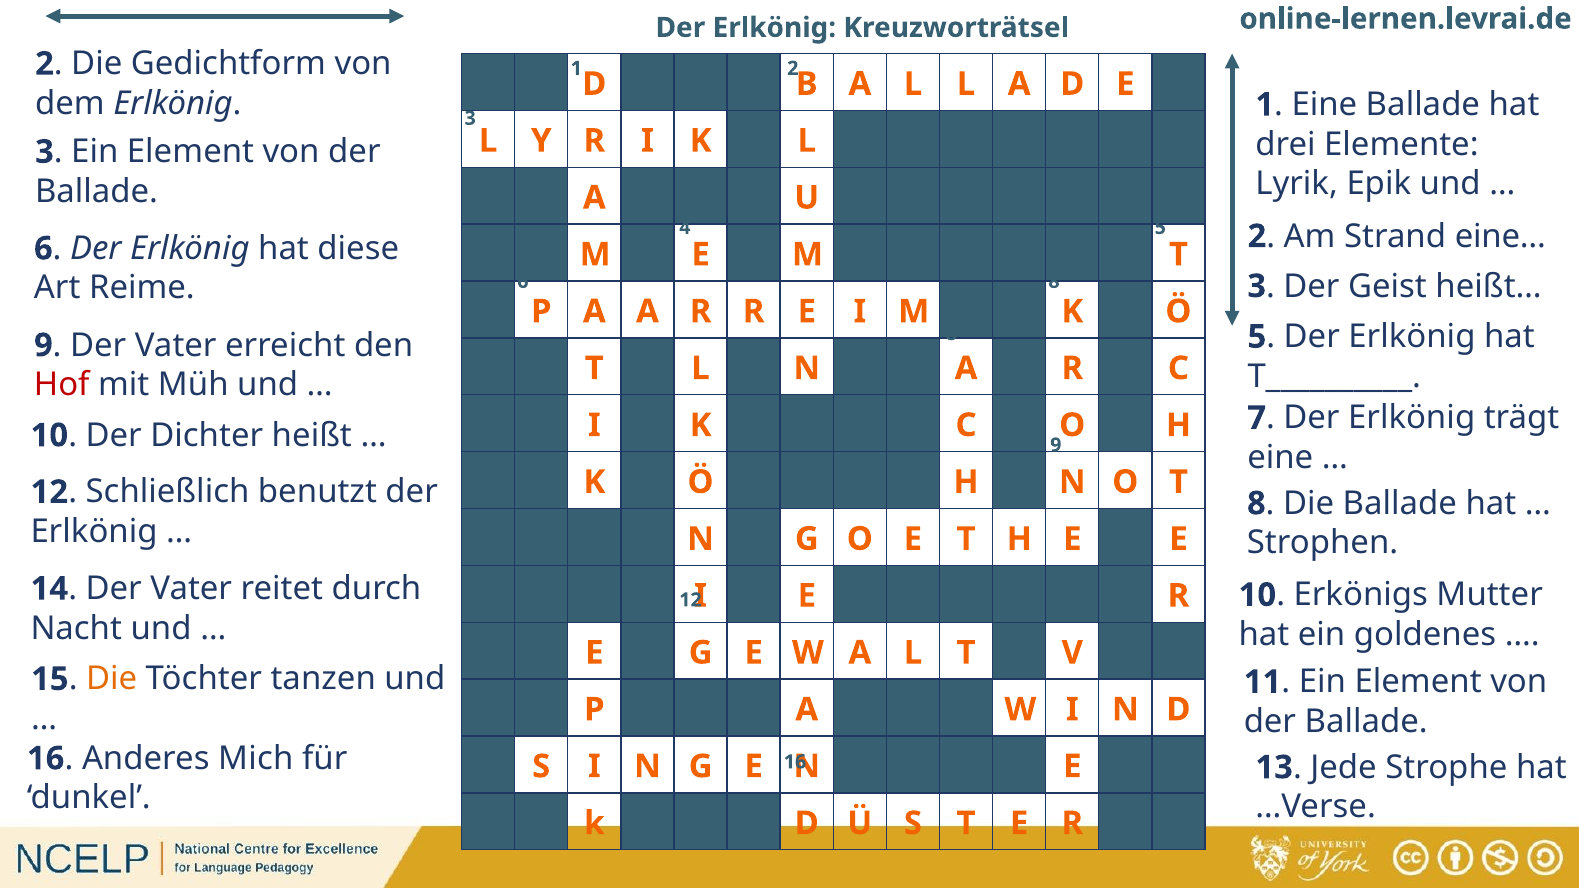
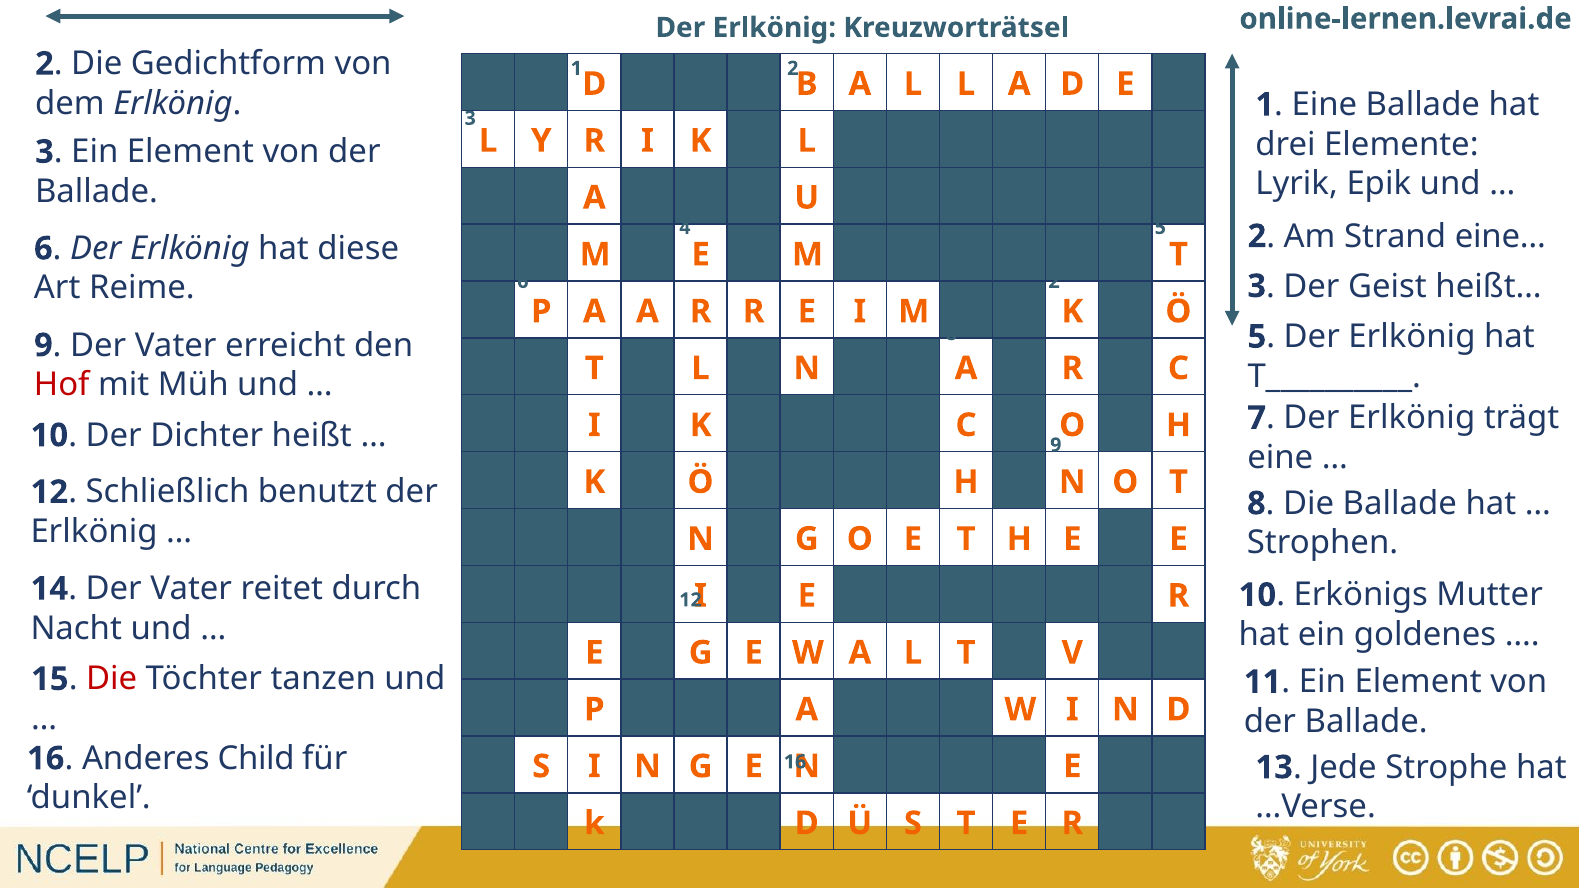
6 8: 8 -> 2
Die at (112, 679) colour: orange -> red
Mich: Mich -> Child
